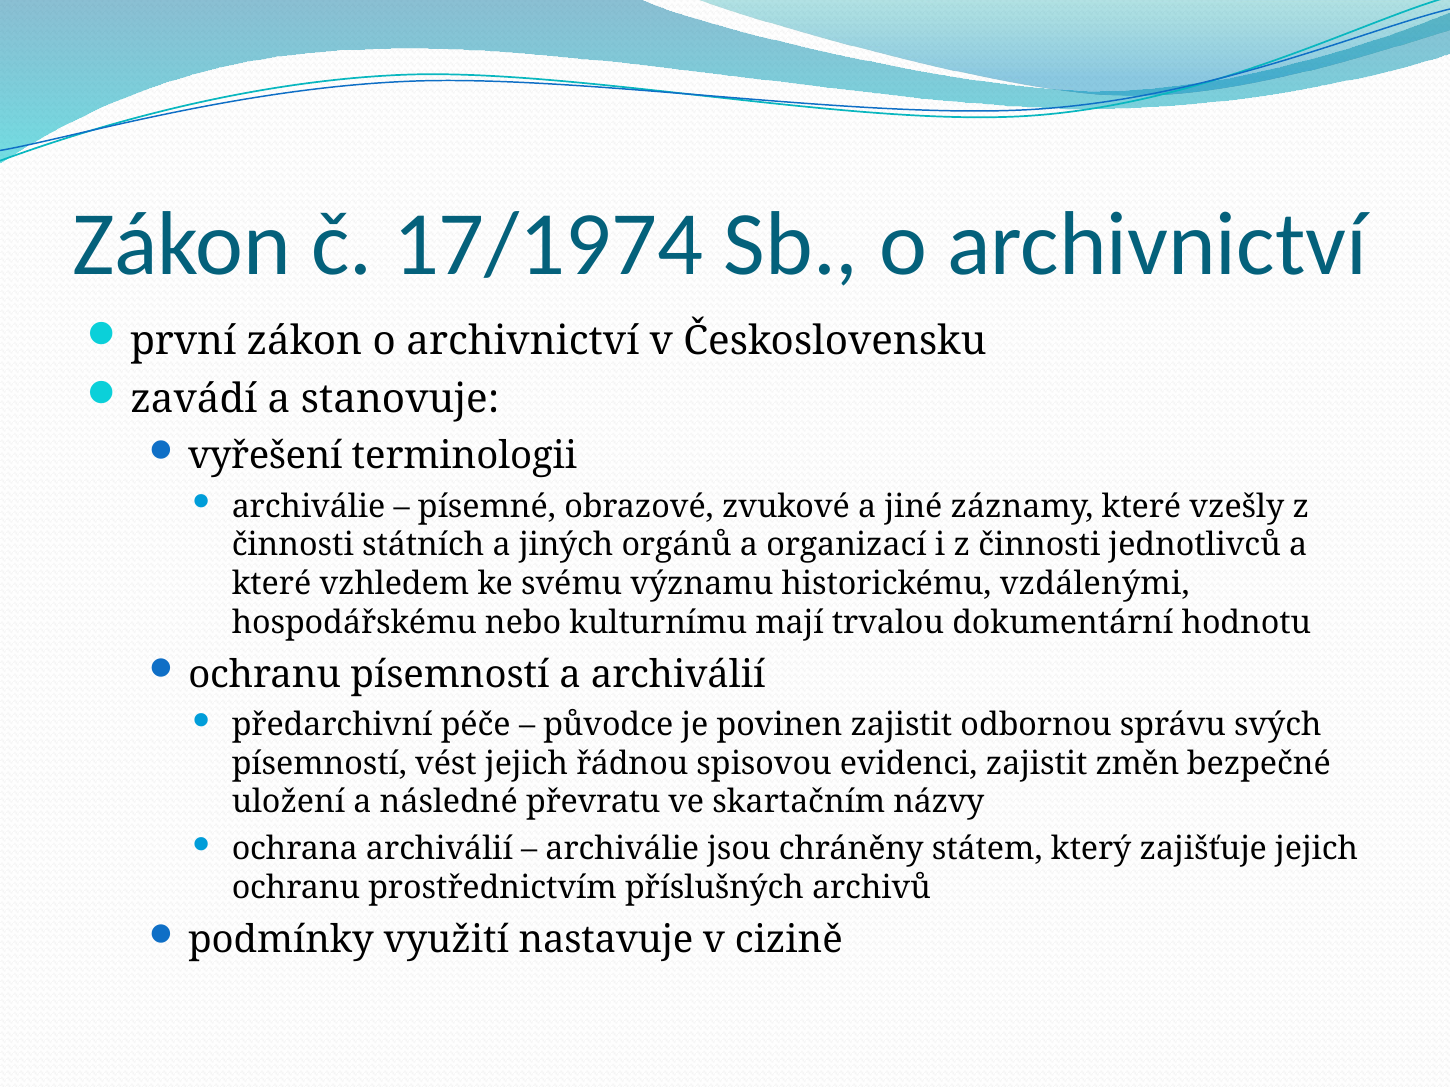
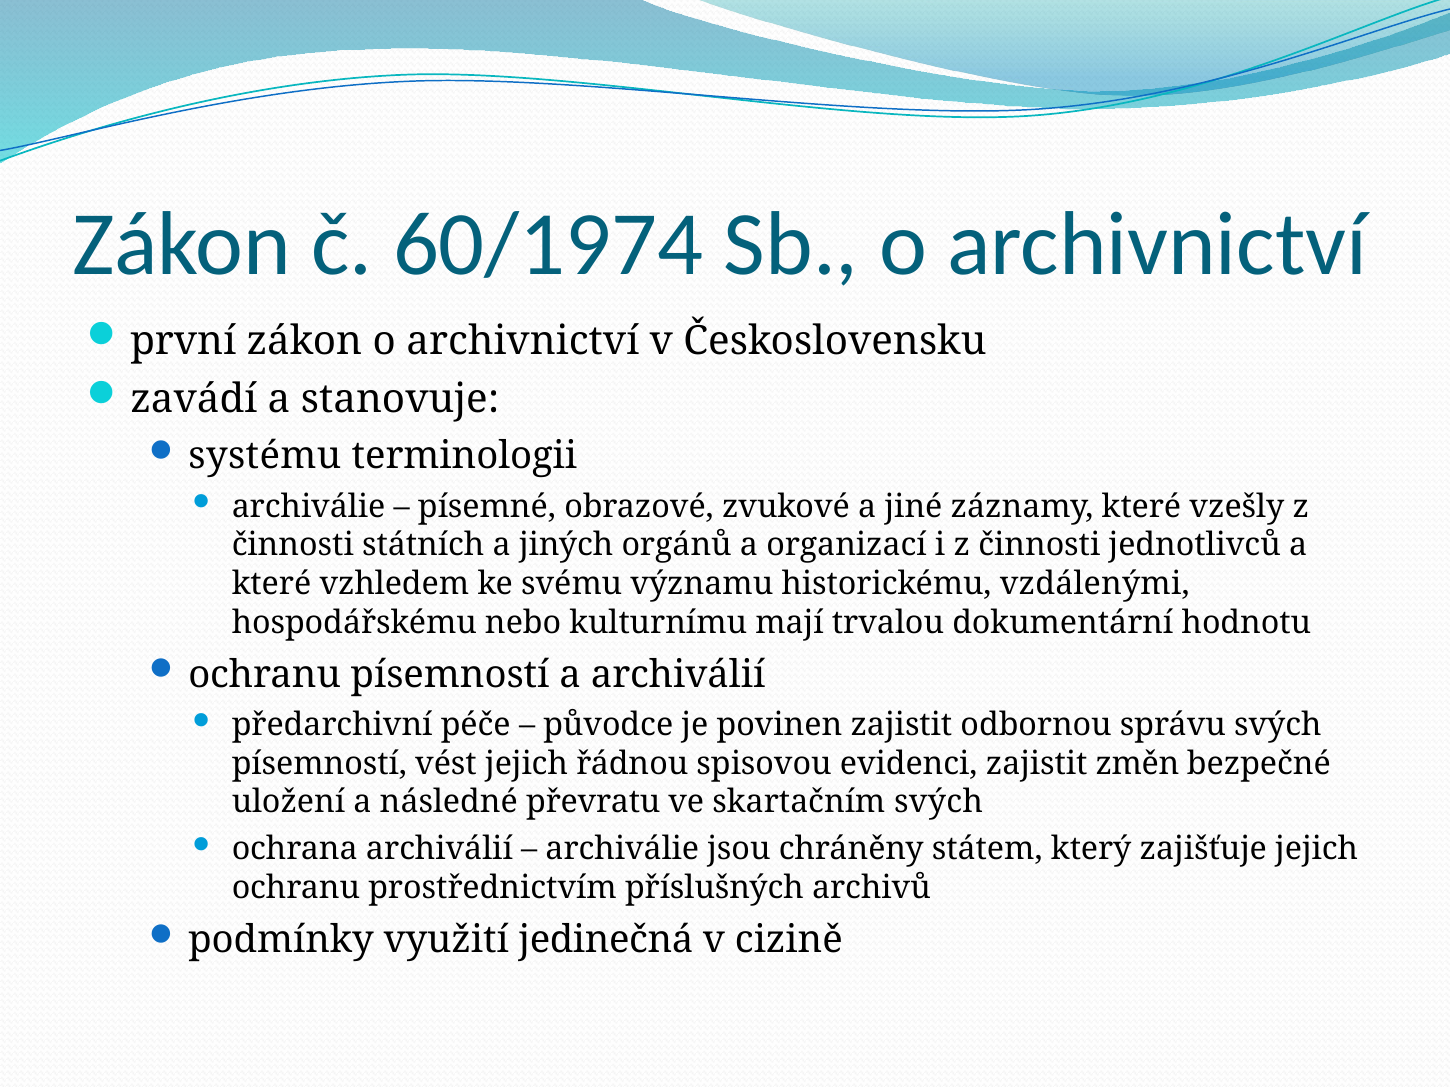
17/1974: 17/1974 -> 60/1974
vyřešení: vyřešení -> systému
skartačním názvy: názvy -> svých
nastavuje: nastavuje -> jedinečná
